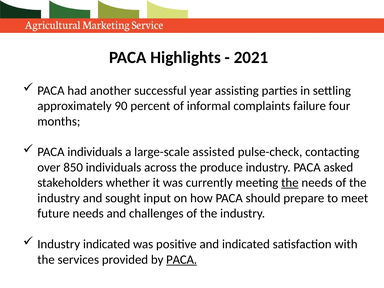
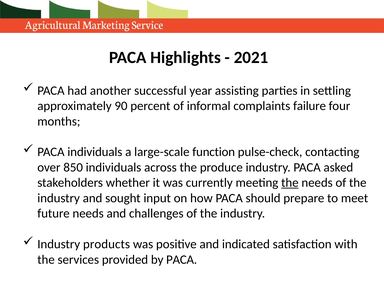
assisted: assisted -> function
Industry indicated: indicated -> products
PACA at (182, 260) underline: present -> none
